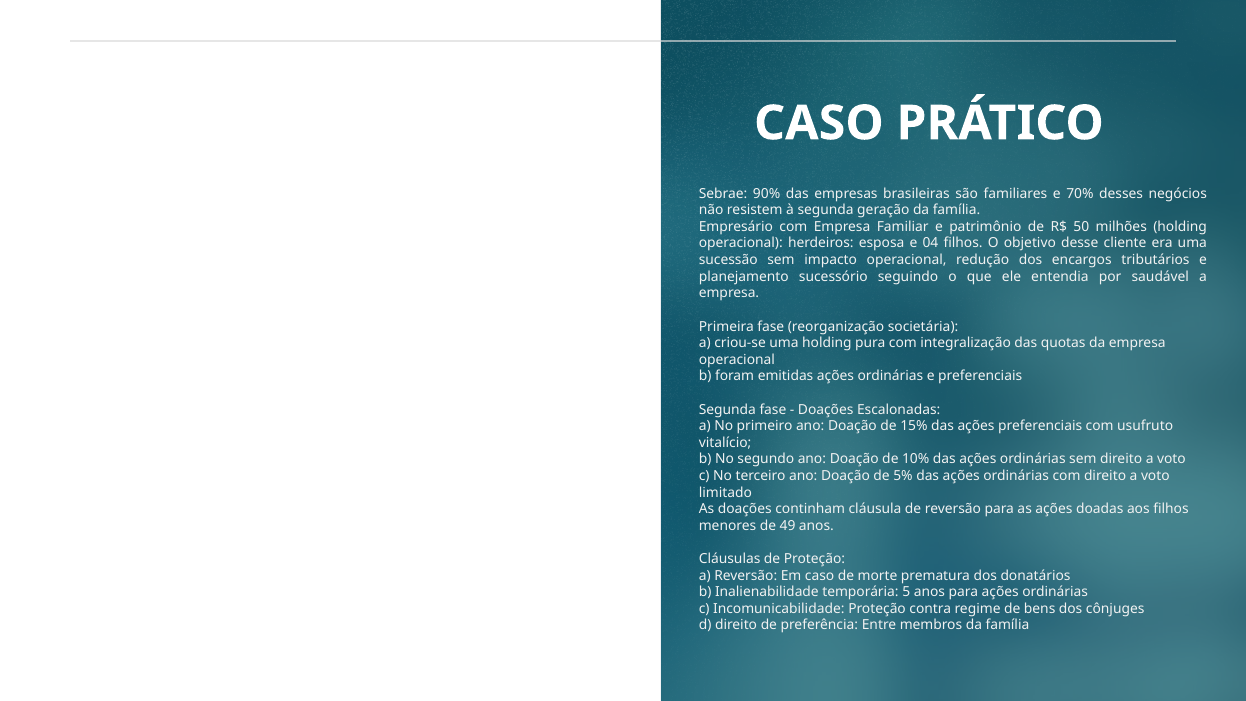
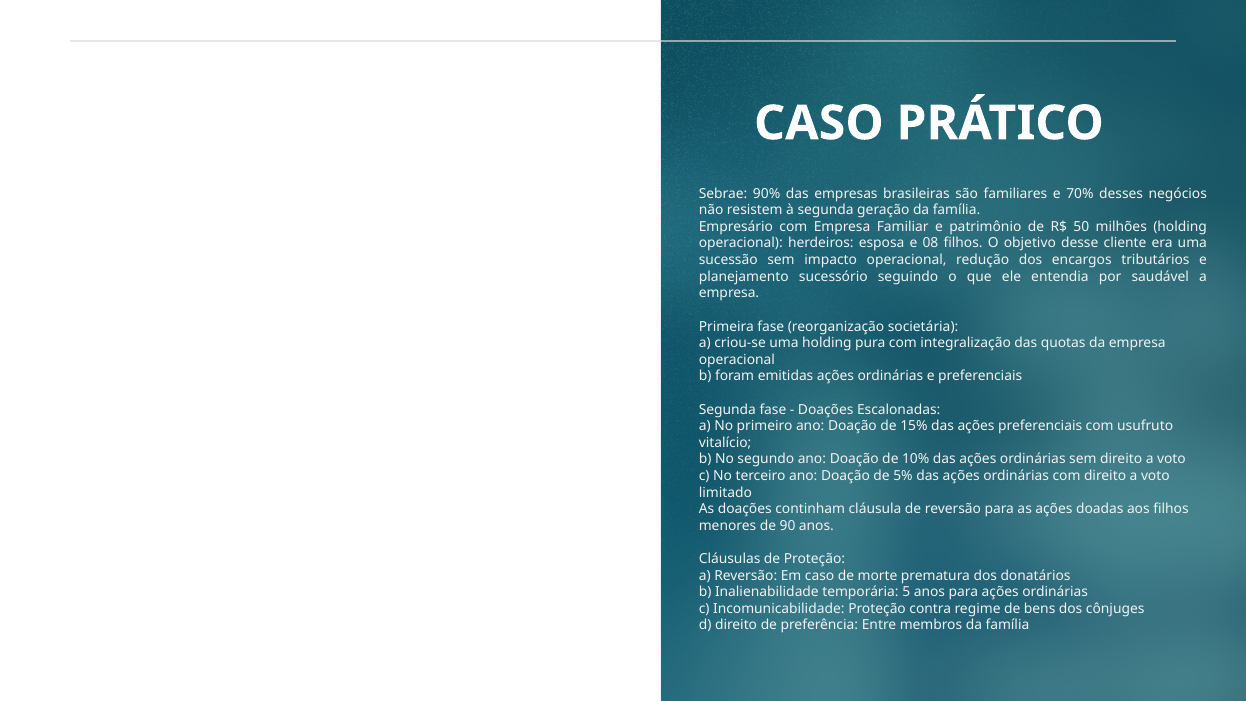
04: 04 -> 08
49: 49 -> 90
